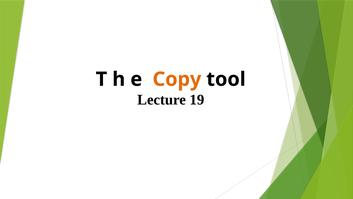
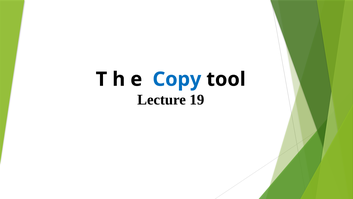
Copy colour: orange -> blue
